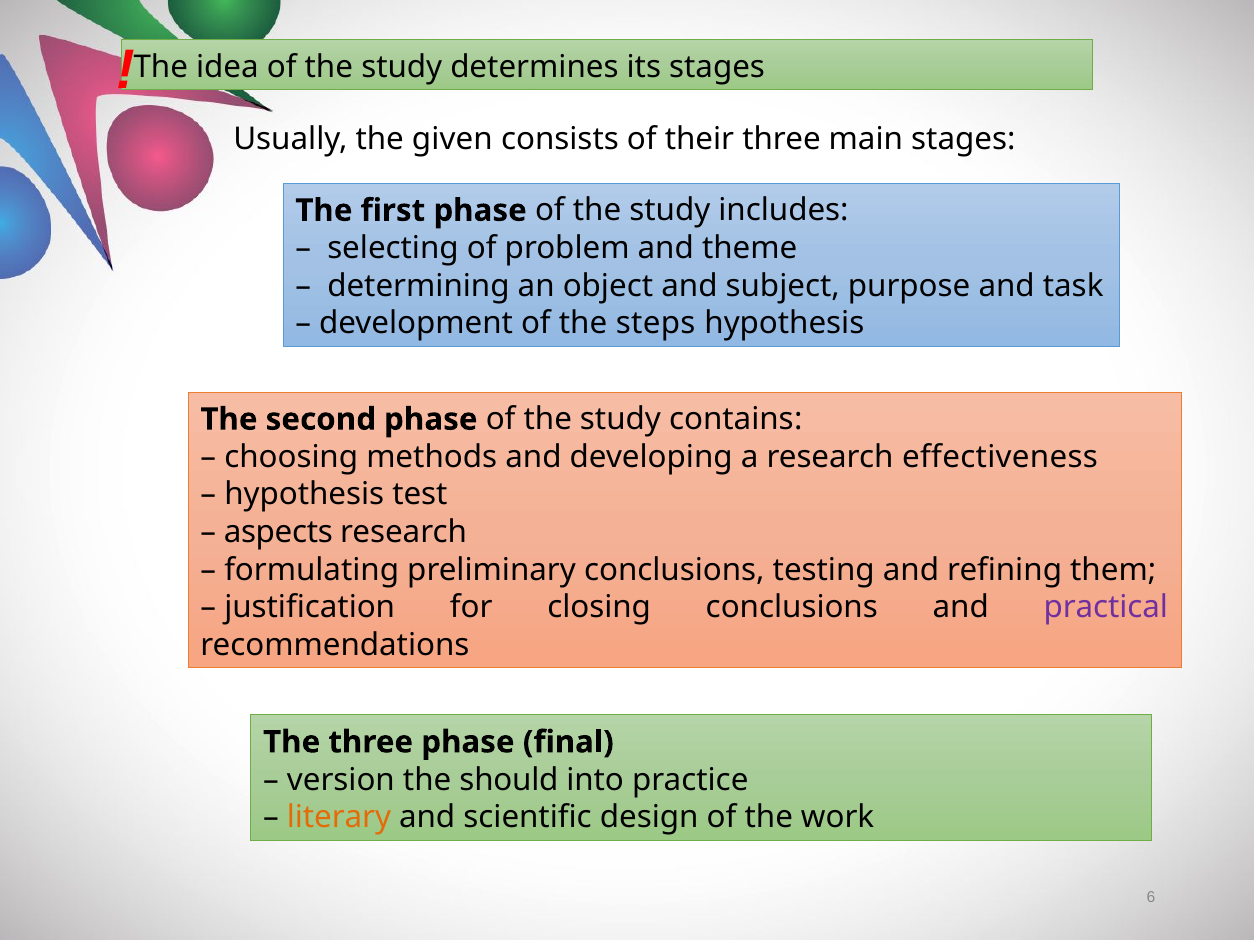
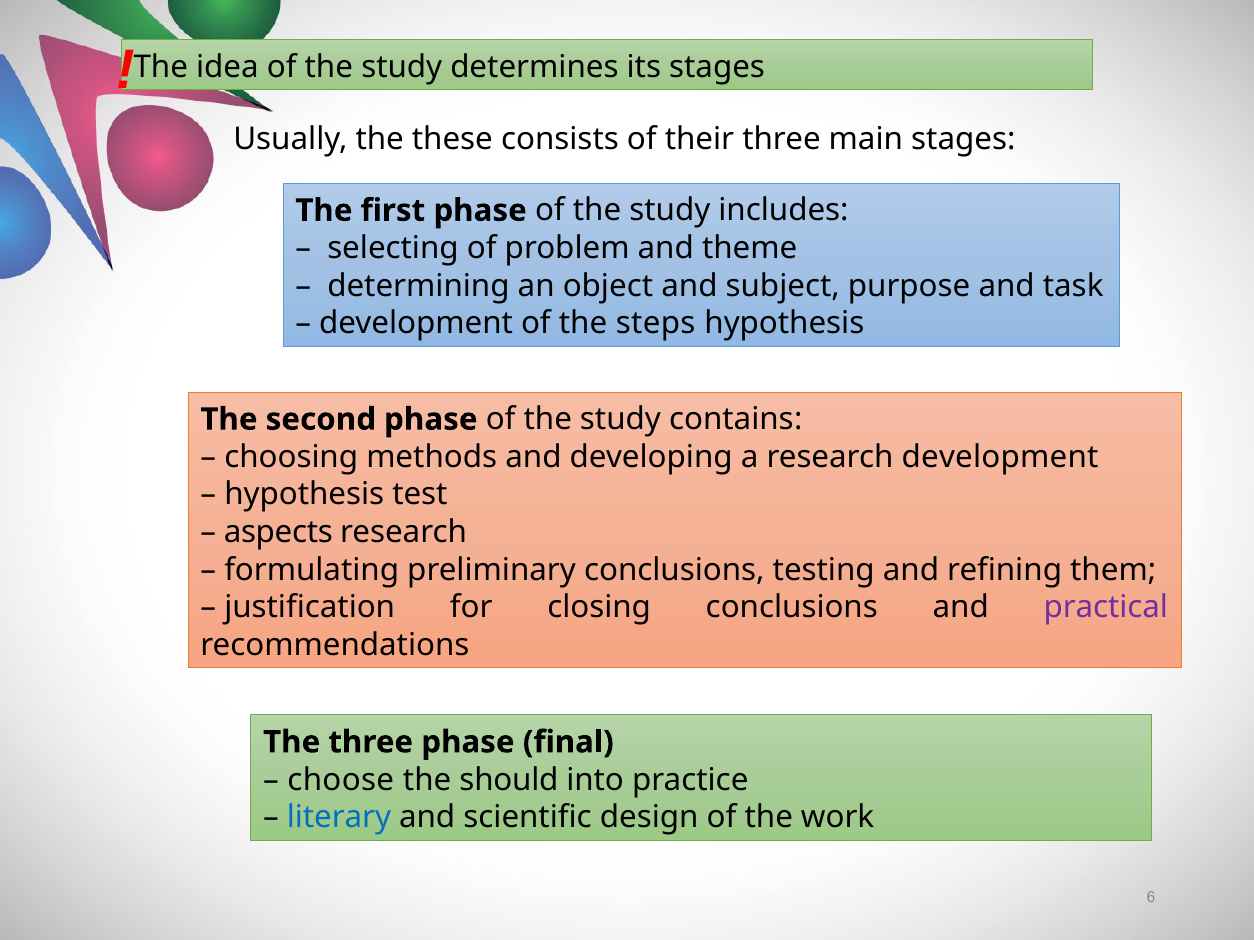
given: given -> these
research effectiveness: effectiveness -> development
version: version -> choose
literary colour: orange -> blue
